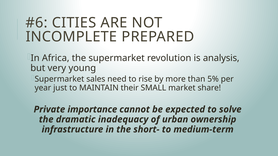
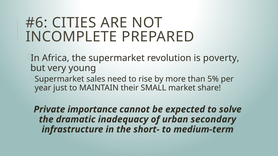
analysis: analysis -> poverty
ownership: ownership -> secondary
